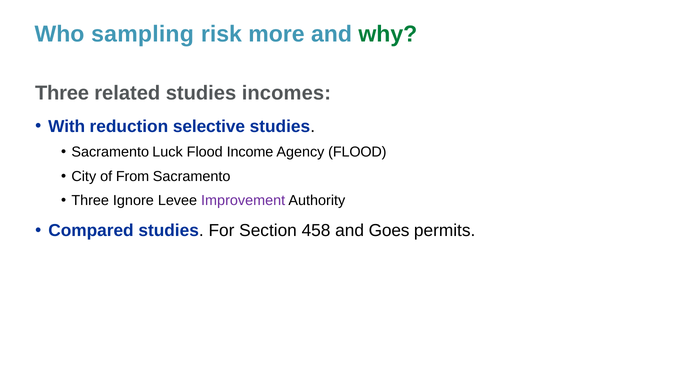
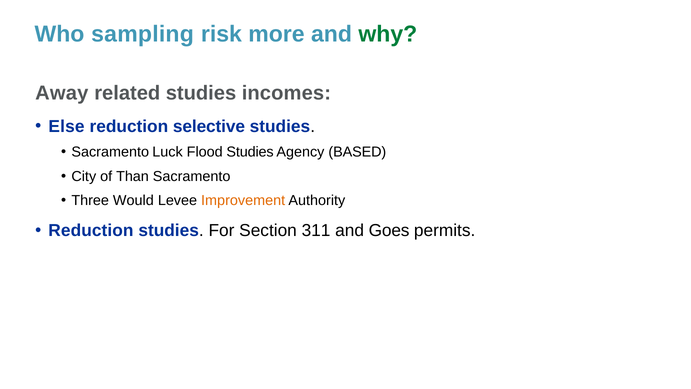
Three at (62, 93): Three -> Away
With: With -> Else
Flood Income: Income -> Studies
Agency FLOOD: FLOOD -> BASED
From: From -> Than
Ignore: Ignore -> Would
Improvement colour: purple -> orange
Compared at (91, 231): Compared -> Reduction
458: 458 -> 311
